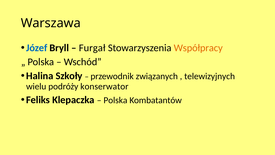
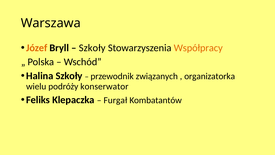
Józef colour: blue -> orange
Furgał at (92, 48): Furgał -> Szkoły
telewizyjnych: telewizyjnych -> organizatorka
Polska at (115, 100): Polska -> Furgał
